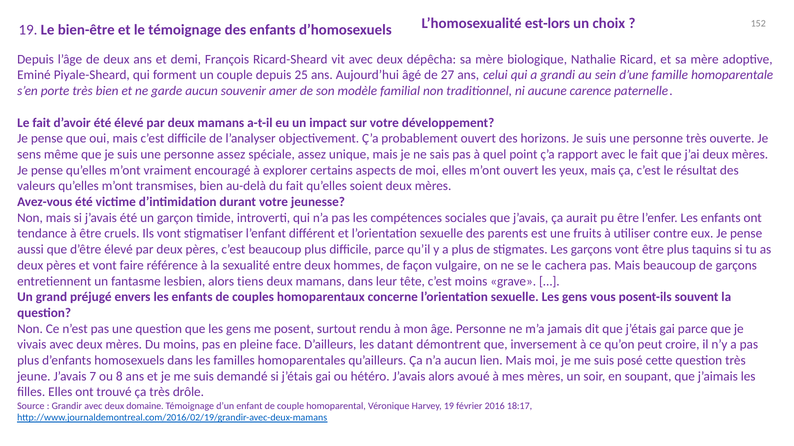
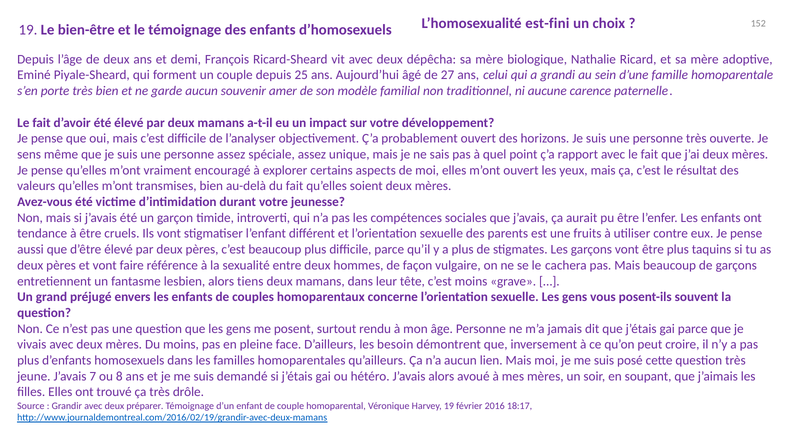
est-lors: est-lors -> est-fini
datant: datant -> besoin
domaine: domaine -> préparer
